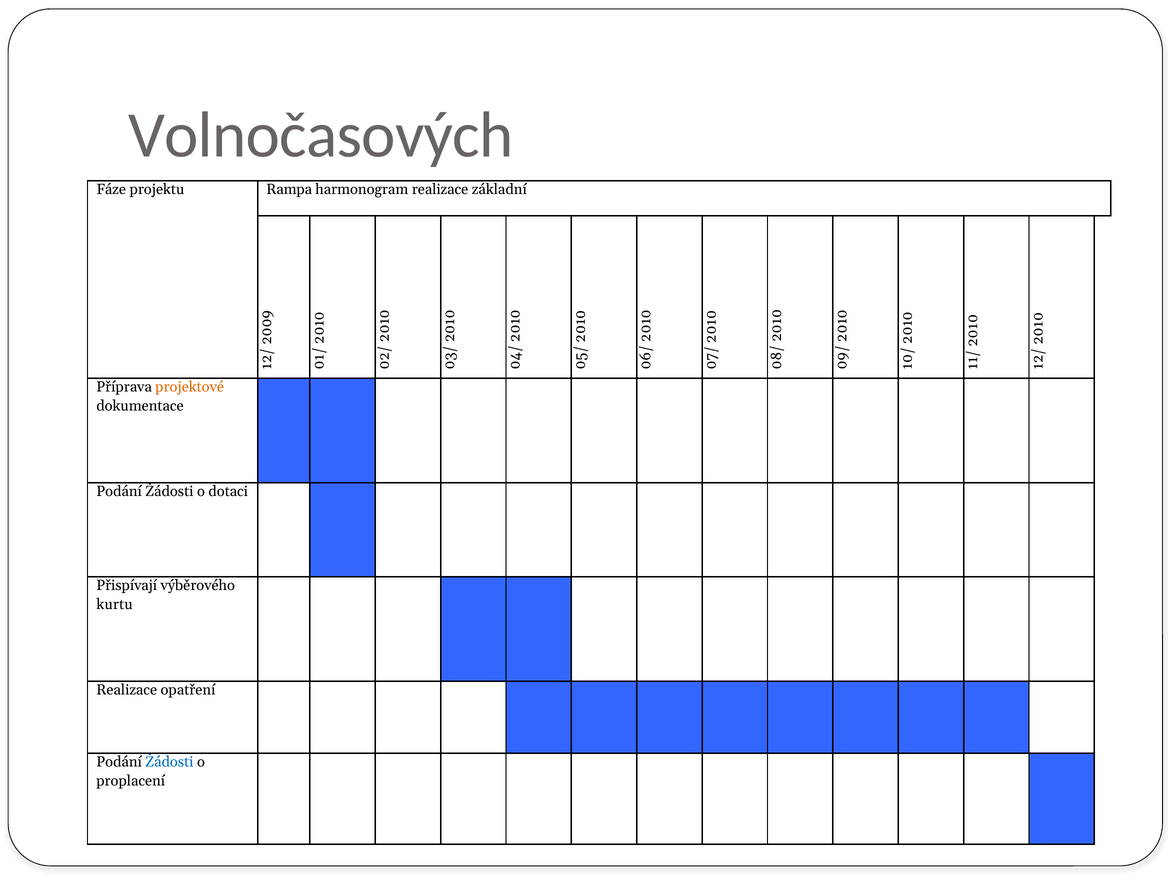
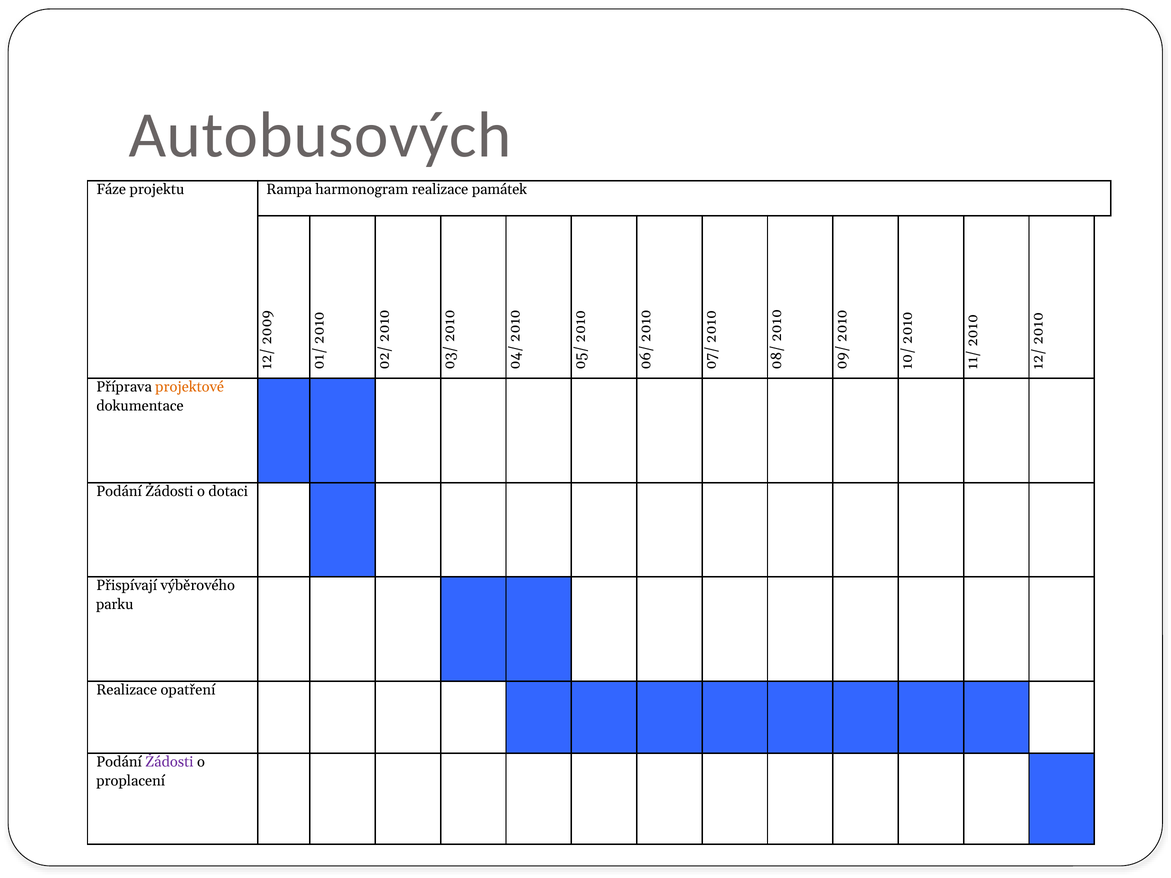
Volnočasových: Volnočasových -> Autobusových
základní: základní -> památek
kurtu: kurtu -> parku
Žádosti at (169, 762) colour: blue -> purple
